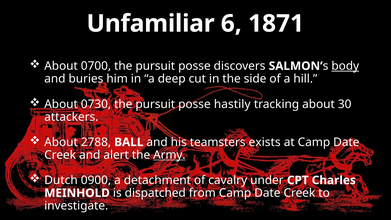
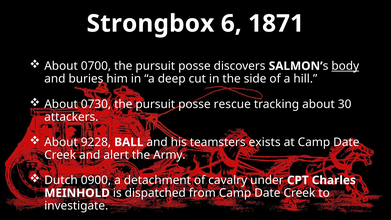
Unfamiliar: Unfamiliar -> Strongbox
hastily: hastily -> rescue
2788: 2788 -> 9228
Army underline: present -> none
